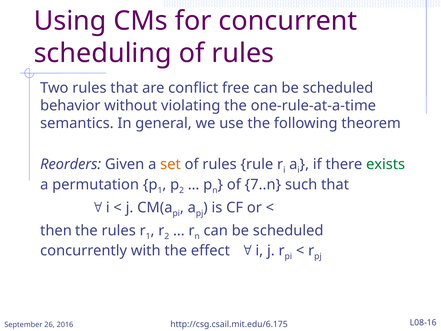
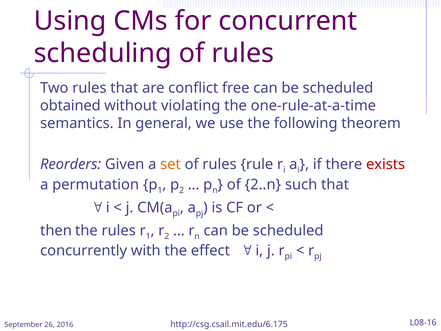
behavior: behavior -> obtained
exists colour: green -> red
7..n: 7..n -> 2..n
